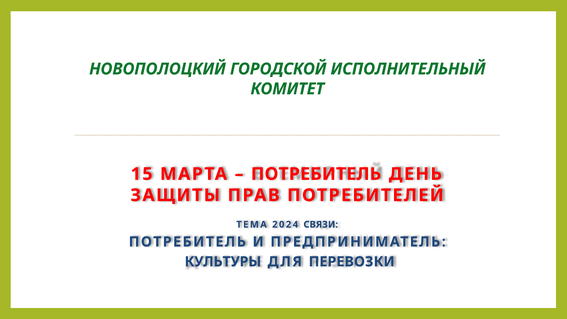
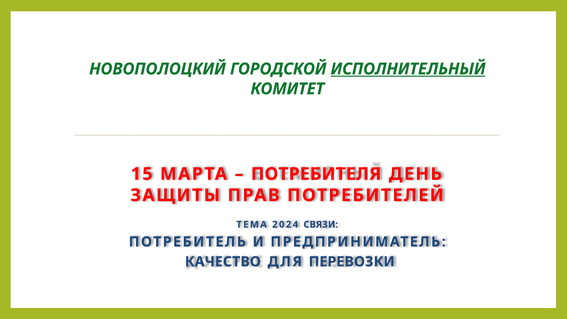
ИСПОЛНИТЕЛЬНЫЙ underline: none -> present
ПОТРЕБИТЕЛЬ at (316, 174): ПОТРЕБИТЕЛЬ -> ПОТРЕБИТЕЛЯ
КУЛЬТУРЫ: КУЛЬТУРЫ -> КАЧЕСТВО
